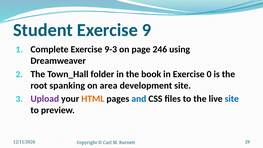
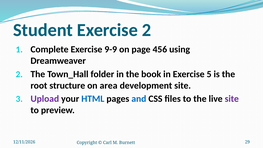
Exercise 9: 9 -> 2
9-3: 9-3 -> 9-9
246: 246 -> 456
0: 0 -> 5
spanking: spanking -> structure
HTML colour: orange -> blue
site at (232, 99) colour: blue -> purple
